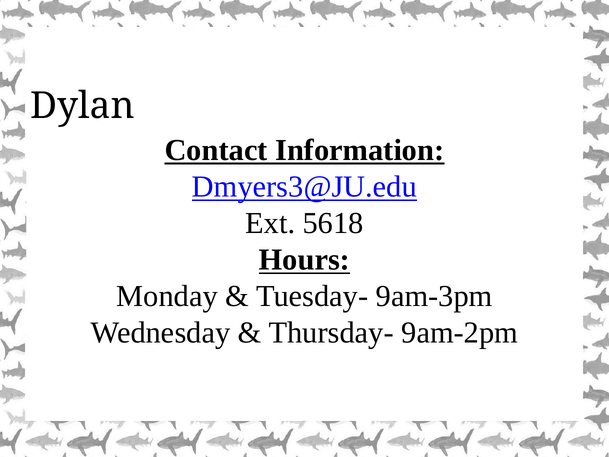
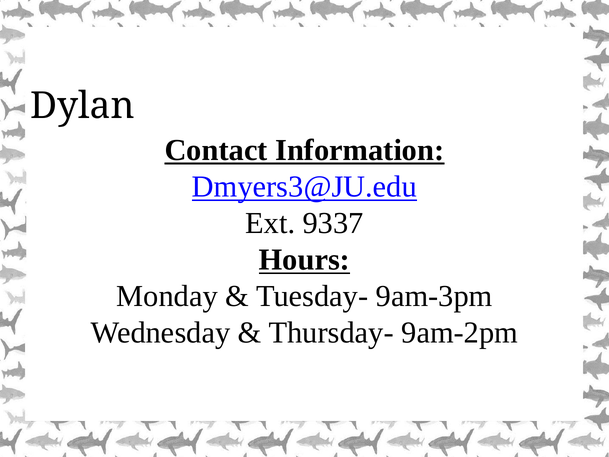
5618: 5618 -> 9337
